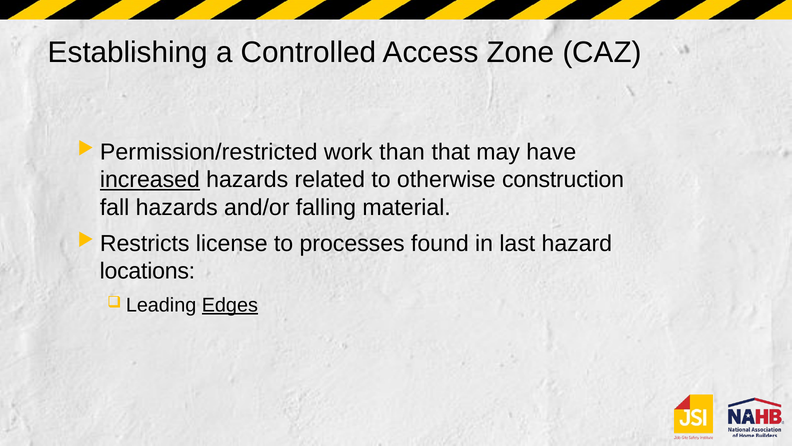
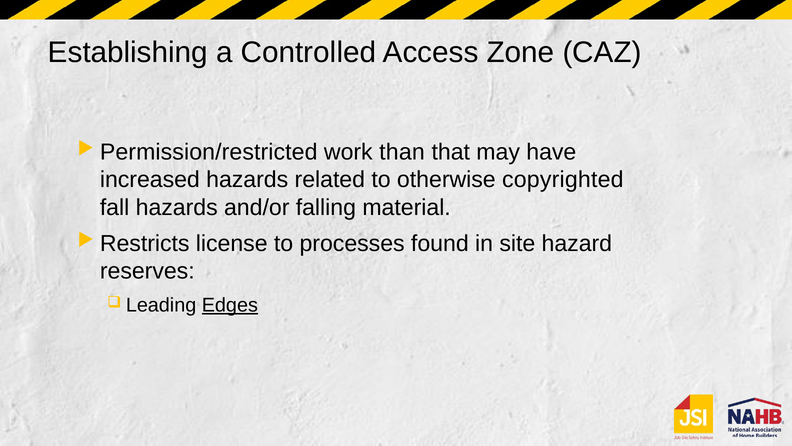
increased underline: present -> none
construction: construction -> copyrighted
last: last -> site
locations: locations -> reserves
